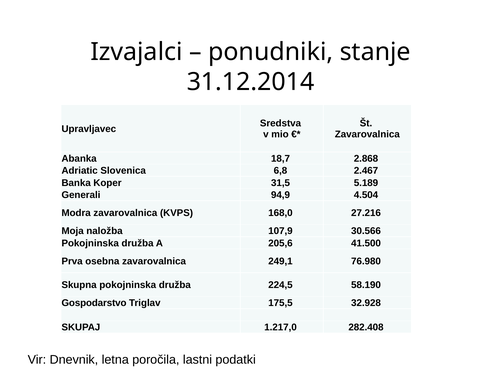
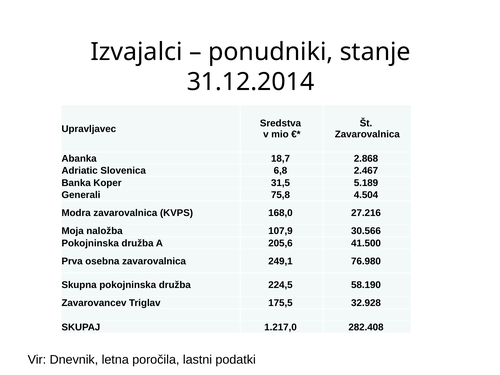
94,9: 94,9 -> 75,8
Gospodarstvo: Gospodarstvo -> Zavarovancev
